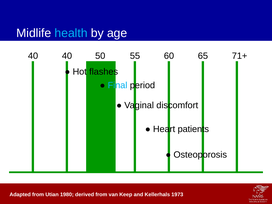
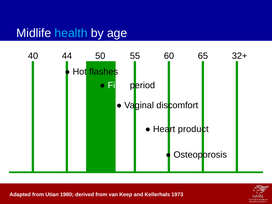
40 40: 40 -> 44
71+: 71+ -> 32+
Final colour: light blue -> white
patients: patients -> product
